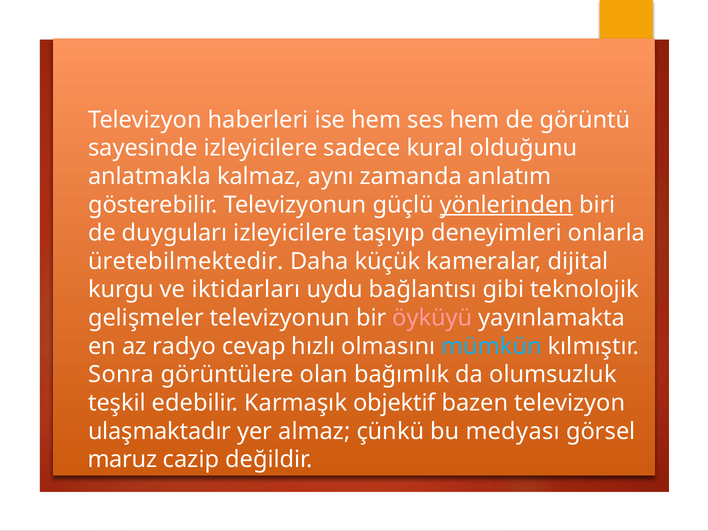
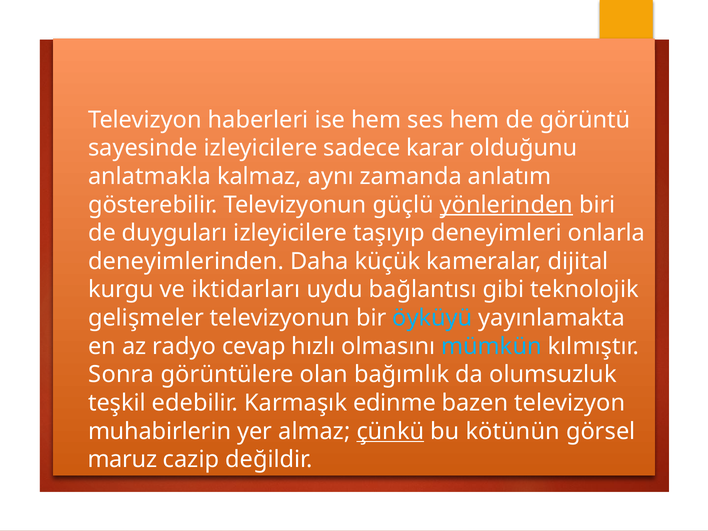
kural: kural -> karar
üretebilmektedir: üretebilmektedir -> deneyimlerinden
öyküyü colour: pink -> light blue
objektif: objektif -> edinme
ulaşmaktadır: ulaşmaktadır -> muhabirlerin
çünkü underline: none -> present
medyası: medyası -> kötünün
